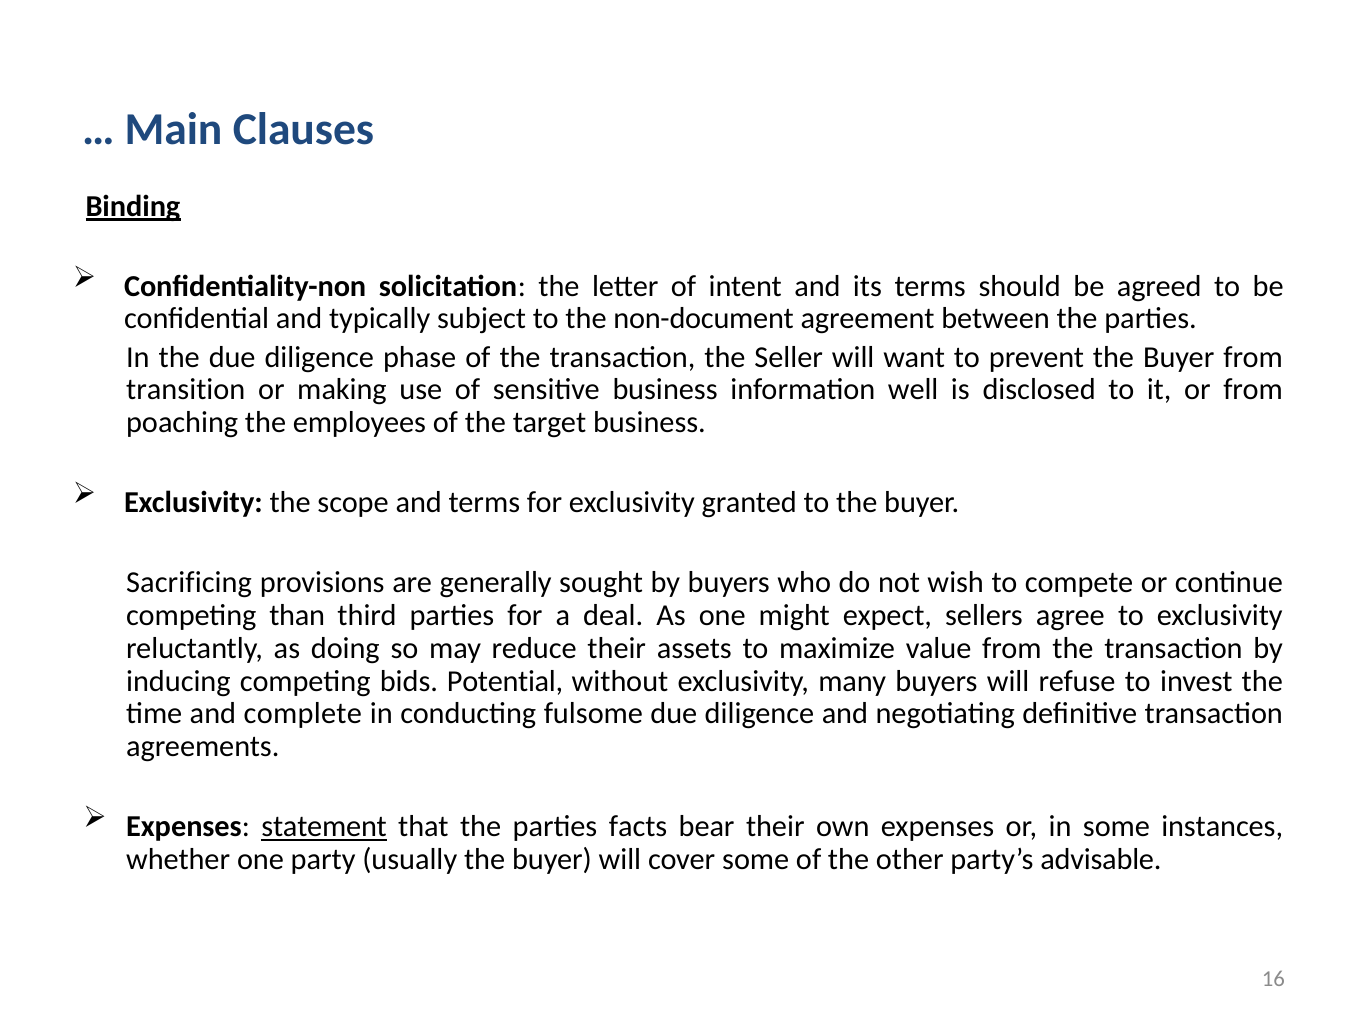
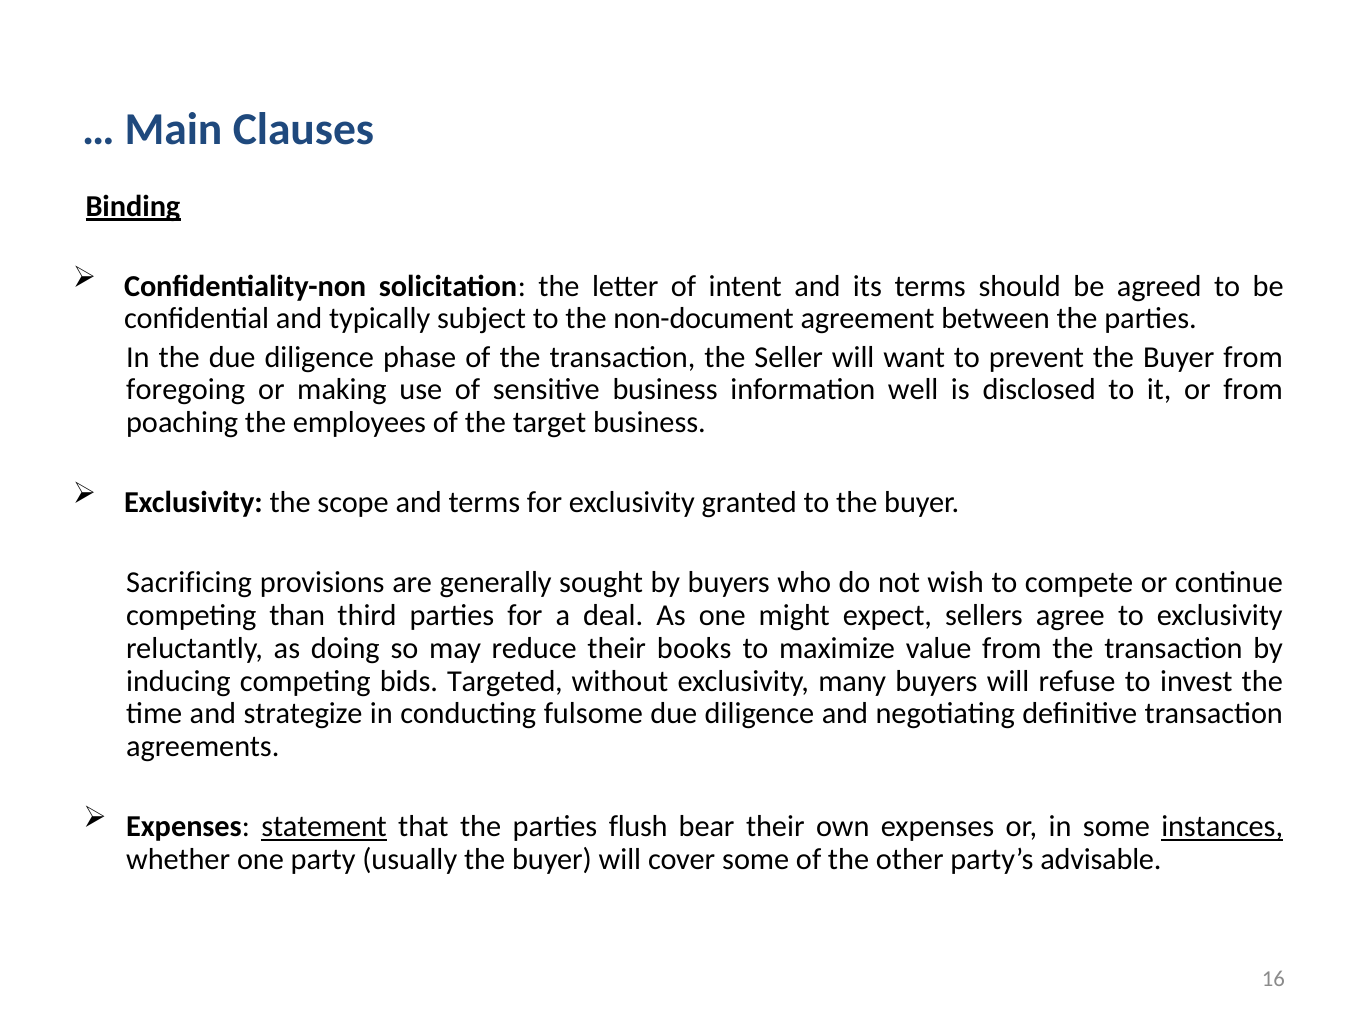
transition: transition -> foregoing
assets: assets -> books
Potential: Potential -> Targeted
complete: complete -> strategize
facts: facts -> flush
instances underline: none -> present
